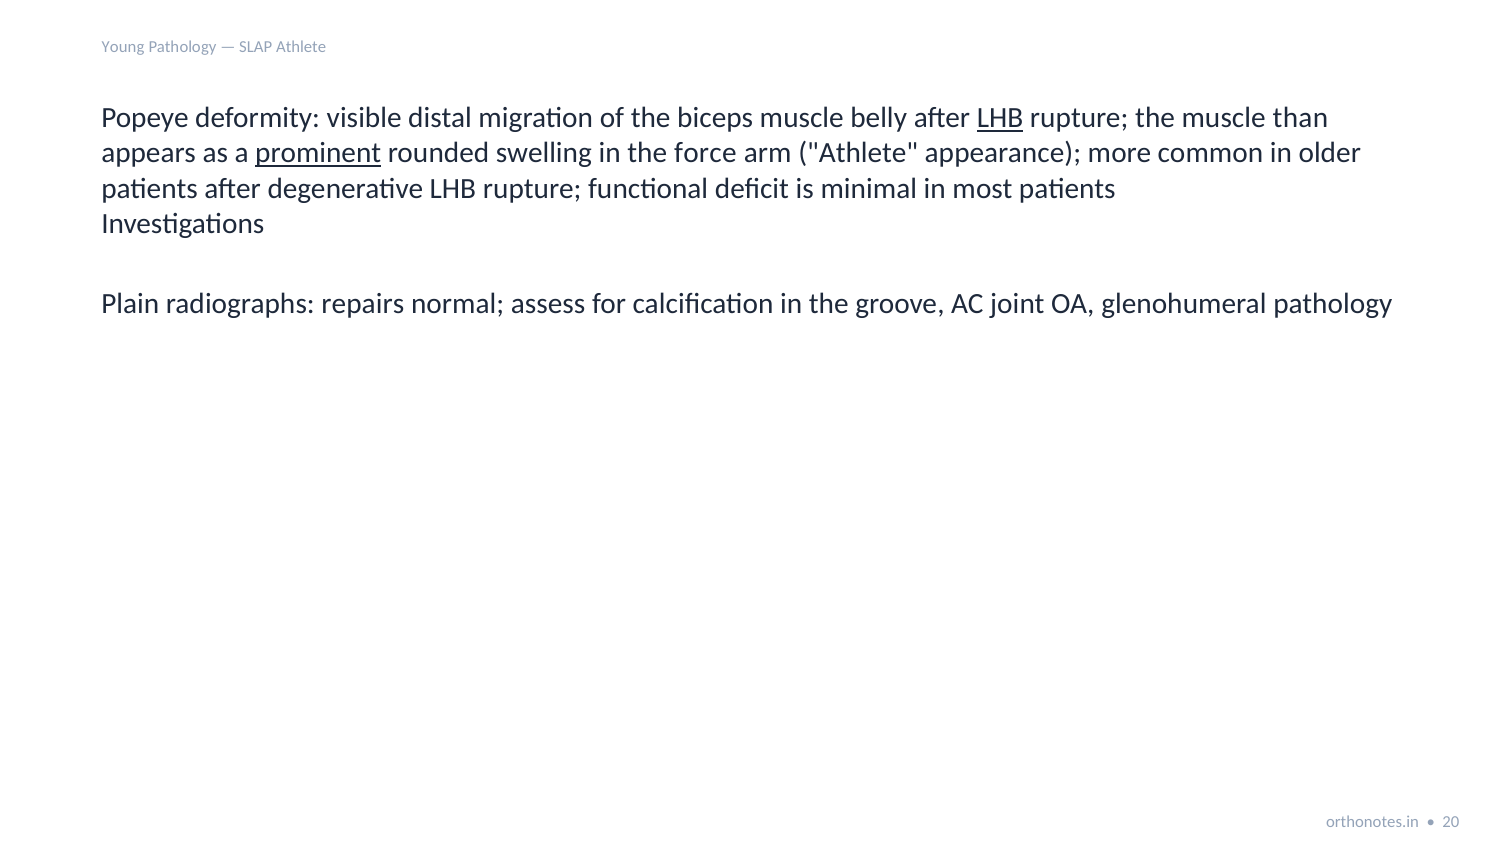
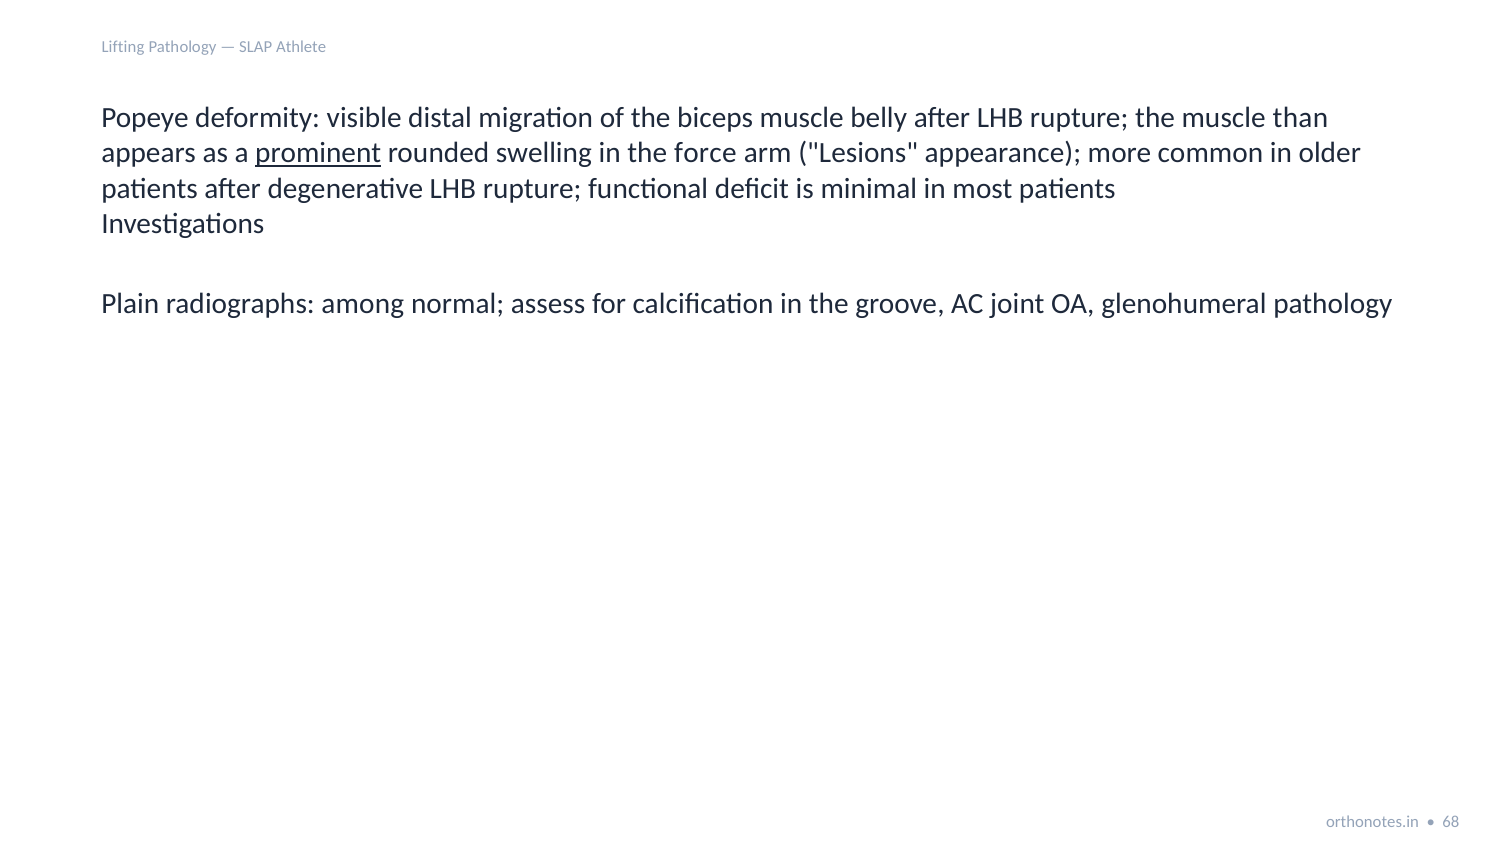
Young: Young -> Lifting
LHB at (1000, 118) underline: present -> none
arm Athlete: Athlete -> Lesions
repairs: repairs -> among
20: 20 -> 68
